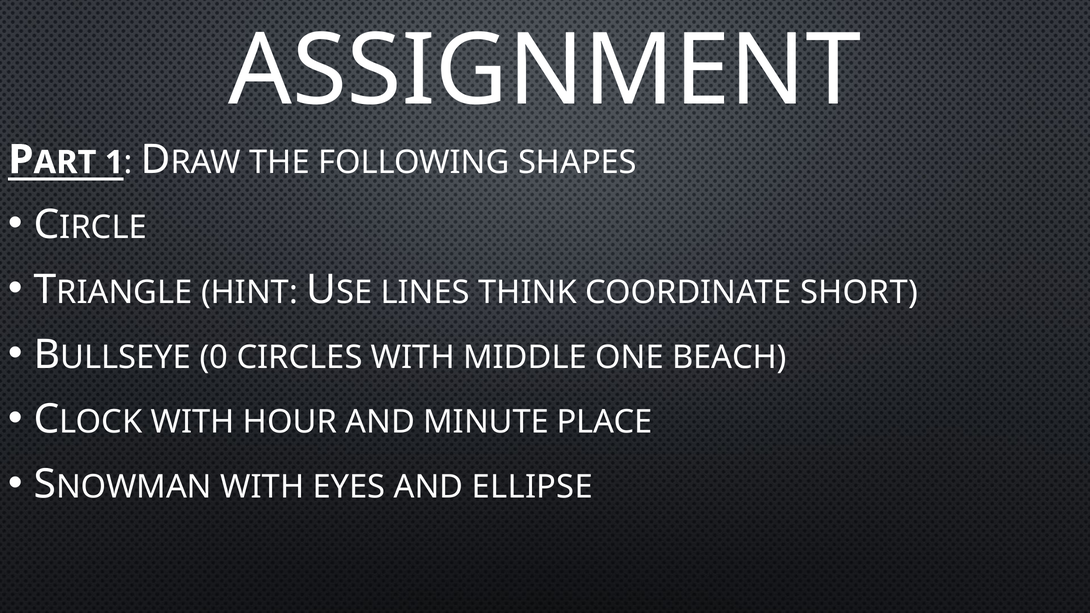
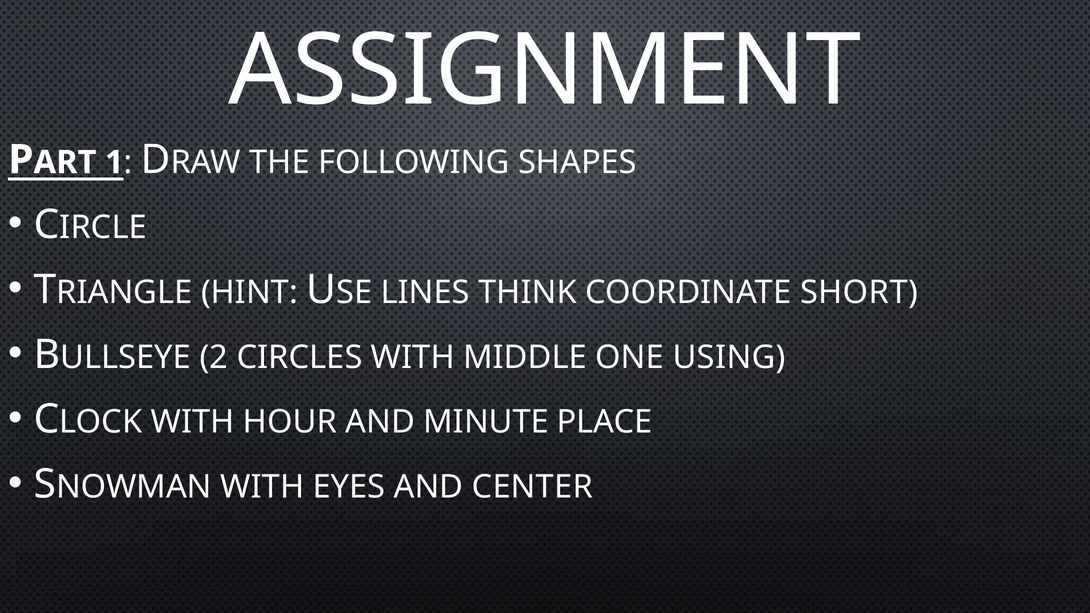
0: 0 -> 2
BEACH: BEACH -> USING
ELLIPSE: ELLIPSE -> CENTER
